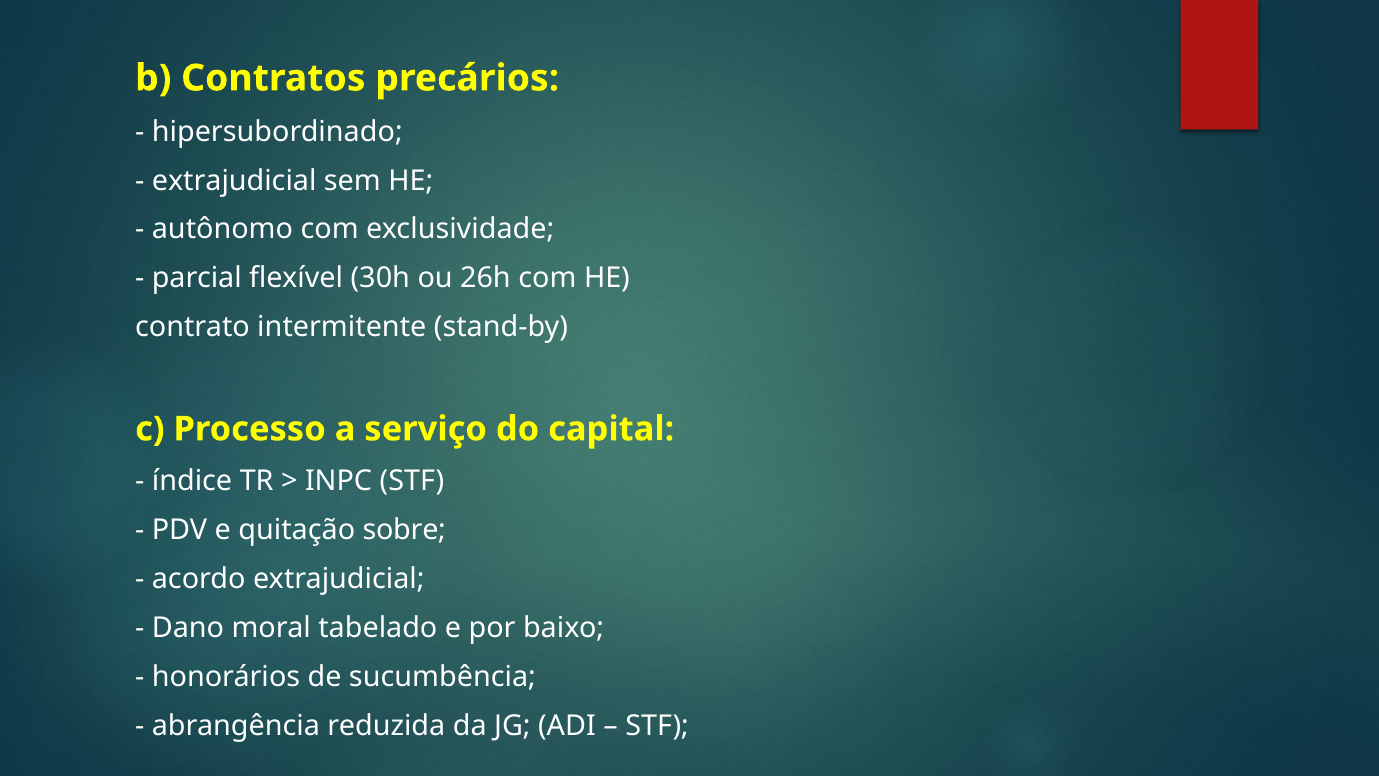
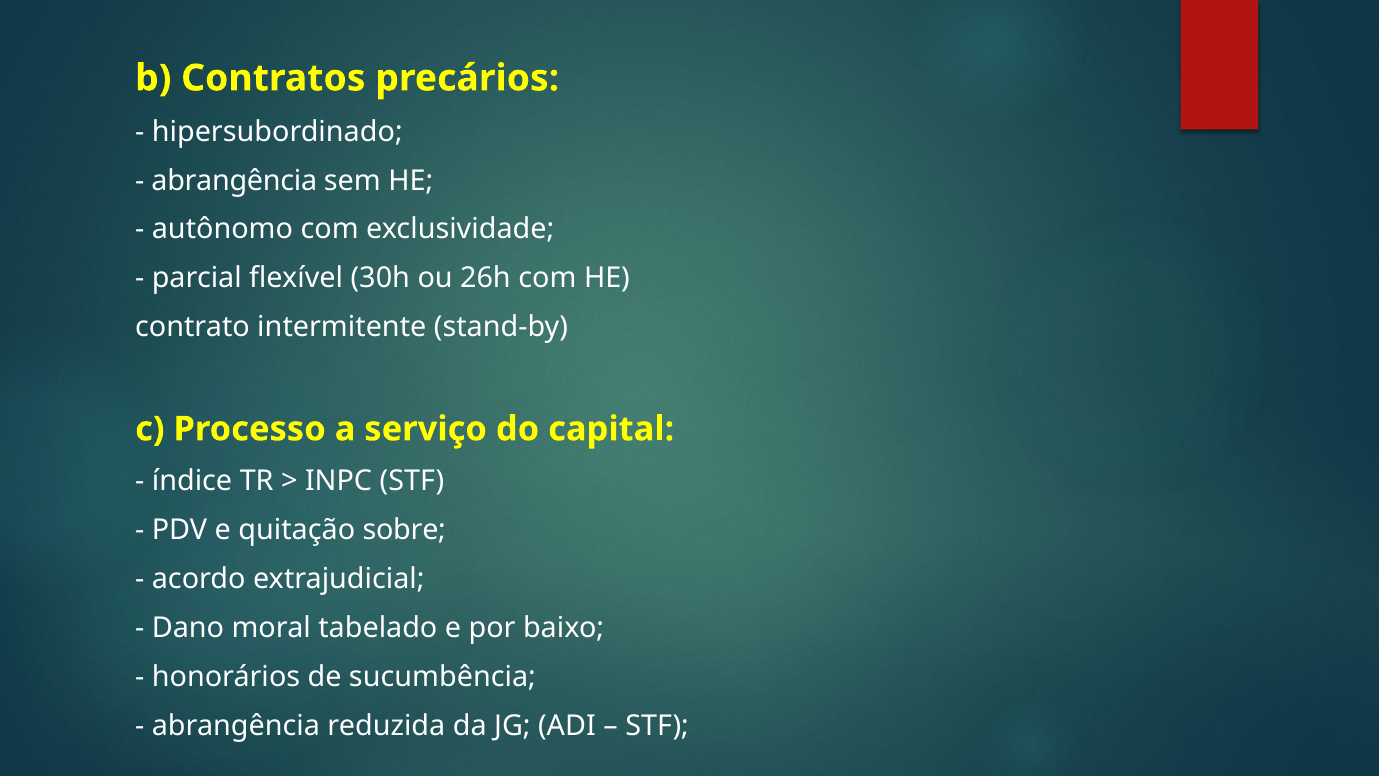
extrajudicial at (234, 181): extrajudicial -> abrangência
